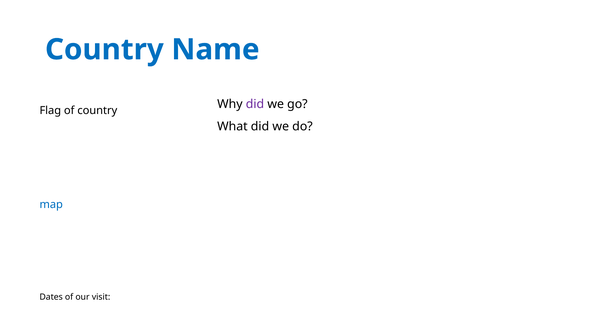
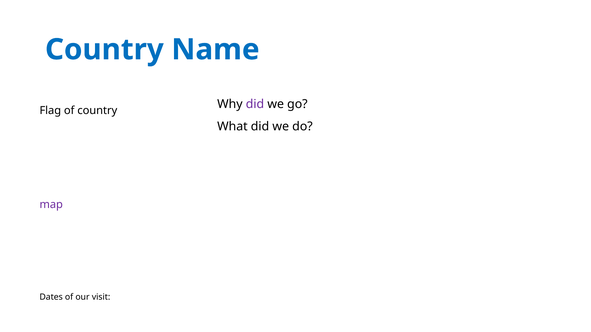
map colour: blue -> purple
